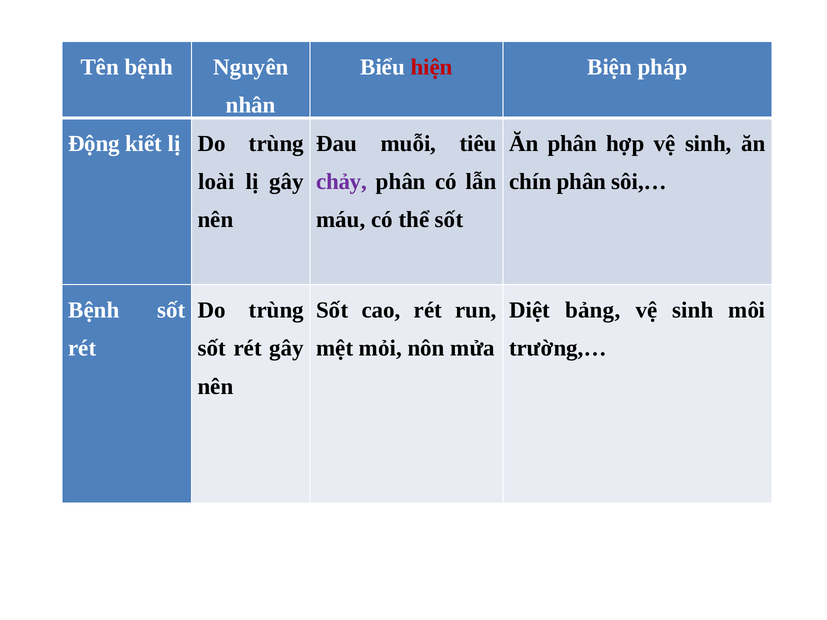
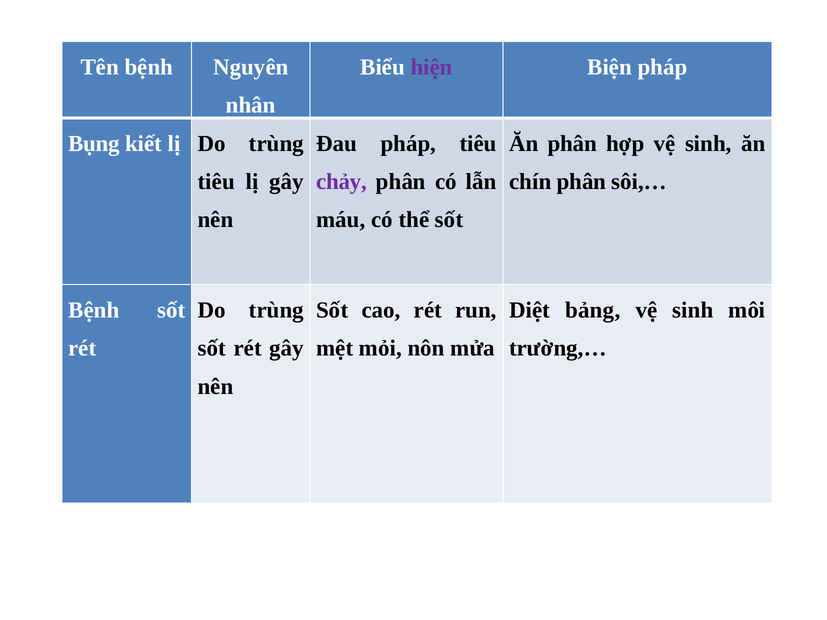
hiện colour: red -> purple
Động: Động -> Bụng
Đau muỗi: muỗi -> pháp
loài at (216, 182): loài -> tiêu
